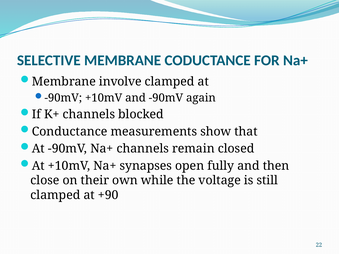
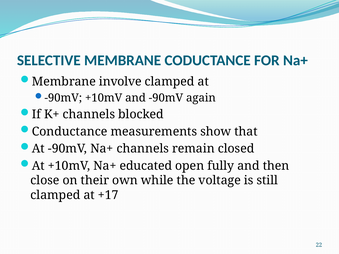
synapses: synapses -> educated
+90: +90 -> +17
